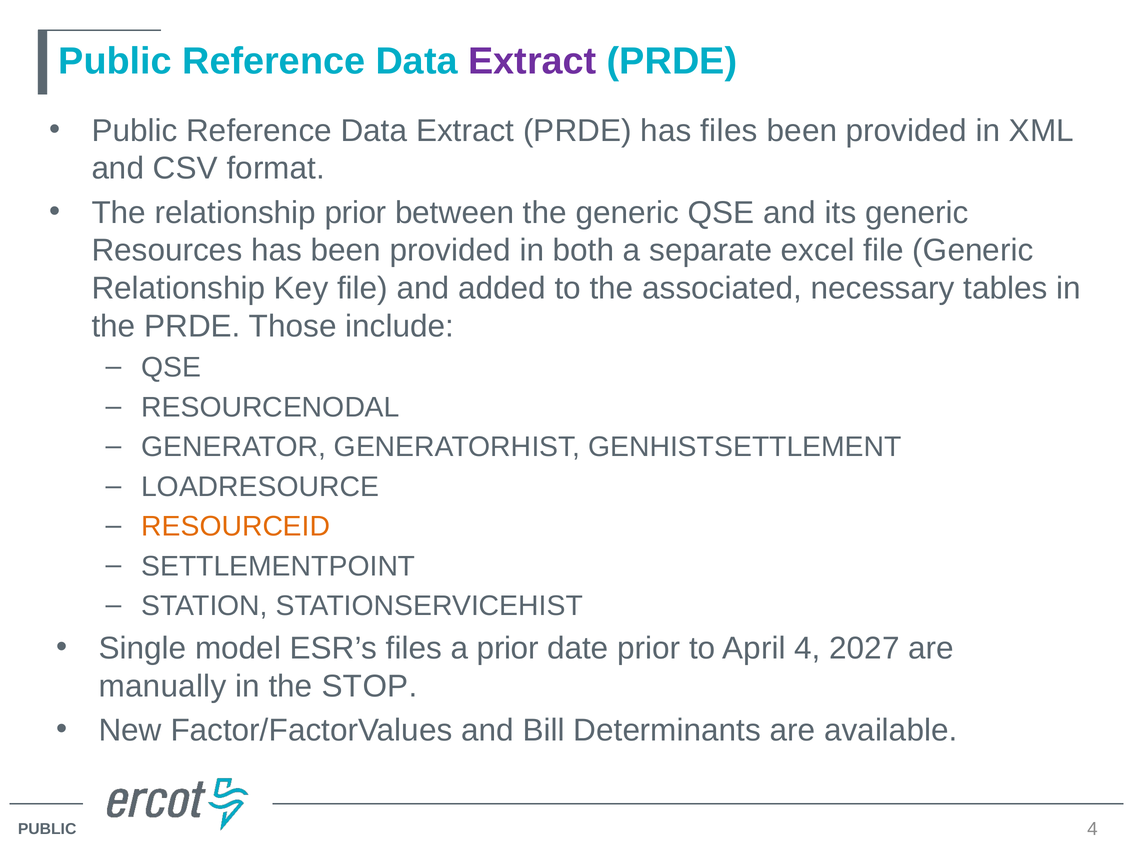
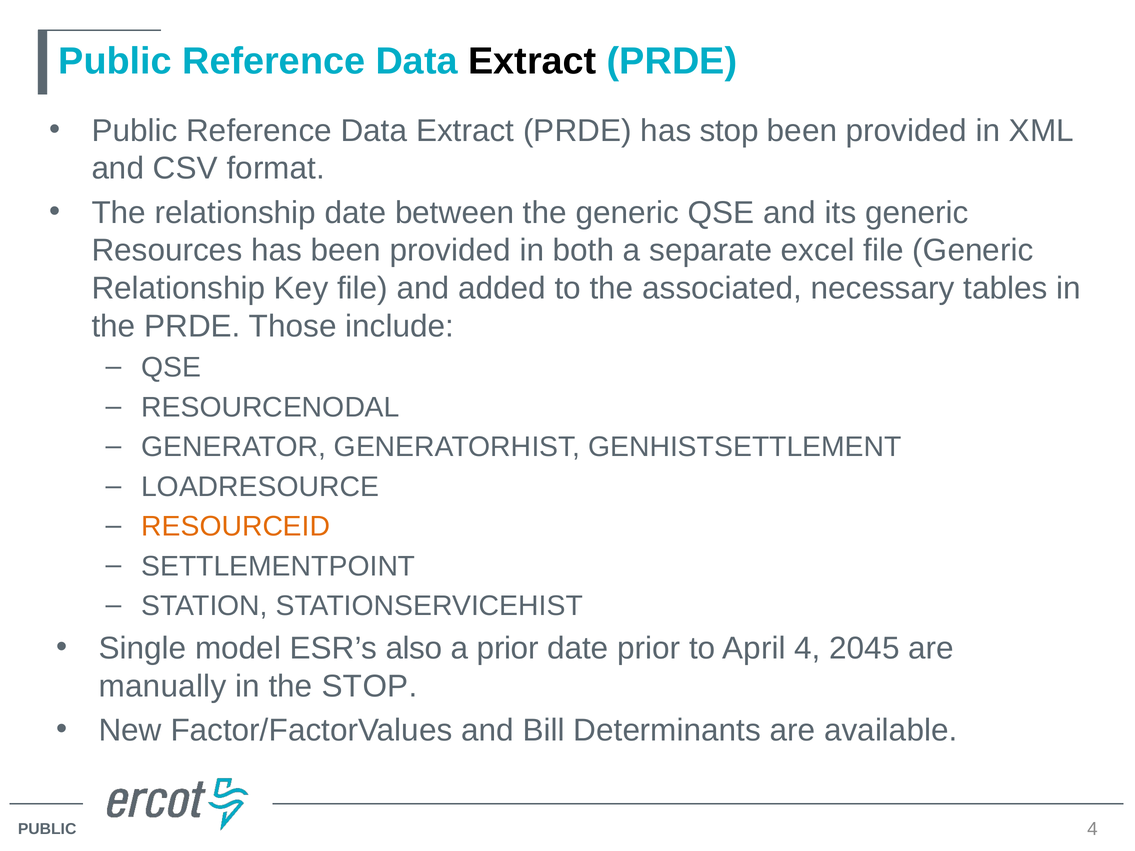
Extract at (532, 61) colour: purple -> black
has files: files -> stop
relationship prior: prior -> date
ESR’s files: files -> also
2027: 2027 -> 2045
